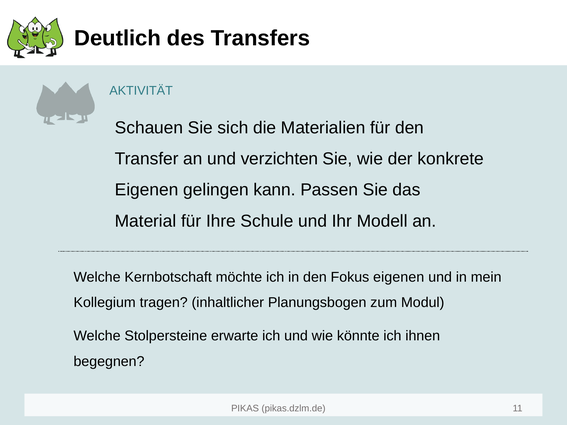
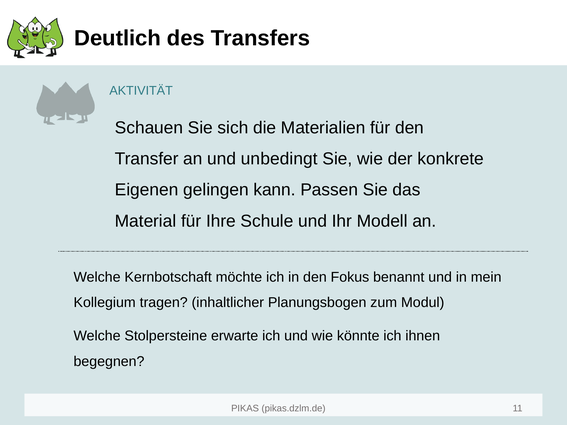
verzichten: verzichten -> unbedingt
Fokus eigenen: eigenen -> benannt
